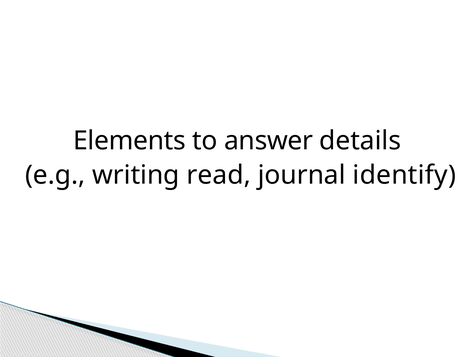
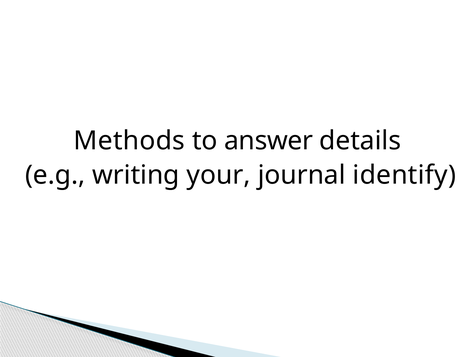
Elements: Elements -> Methods
read: read -> your
